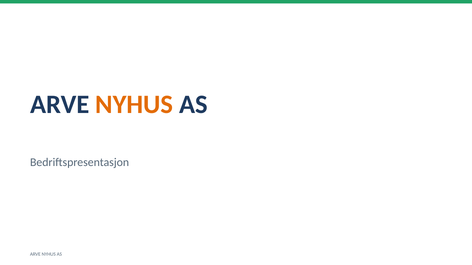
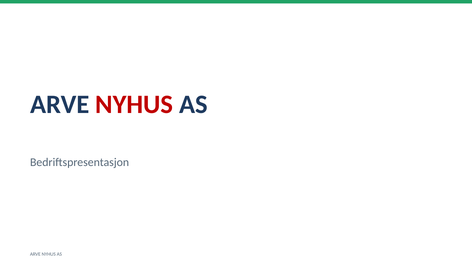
NYHUS at (134, 105) colour: orange -> red
